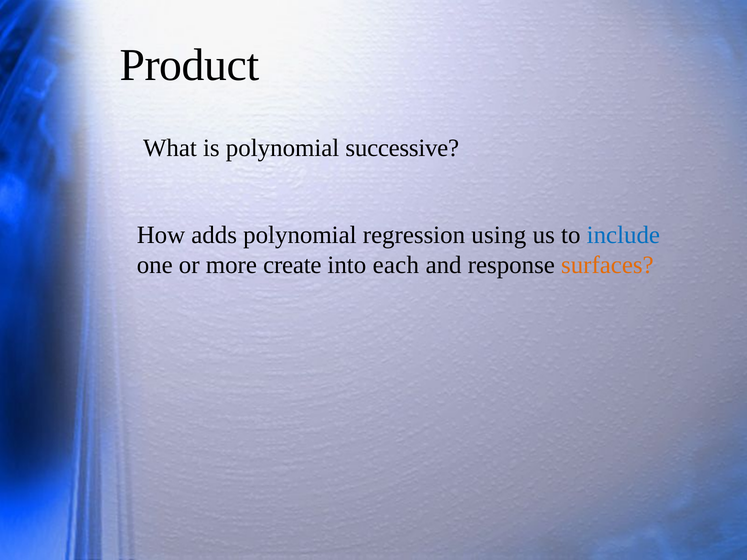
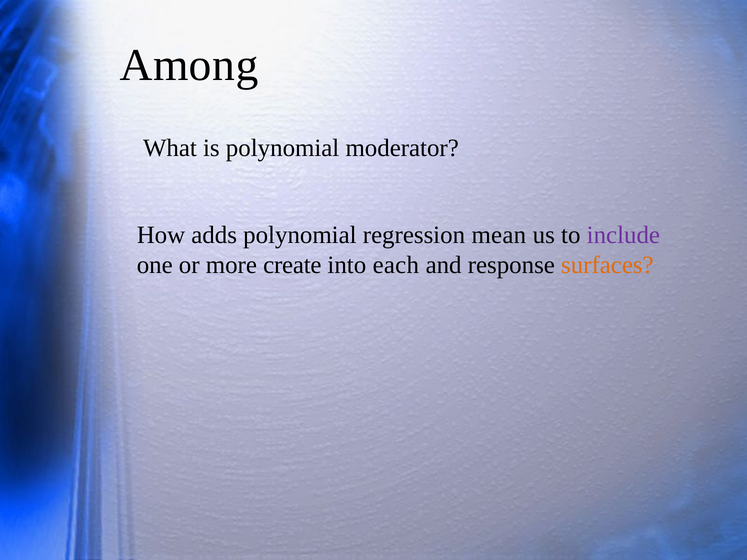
Product: Product -> Among
successive: successive -> moderator
using: using -> mean
include colour: blue -> purple
